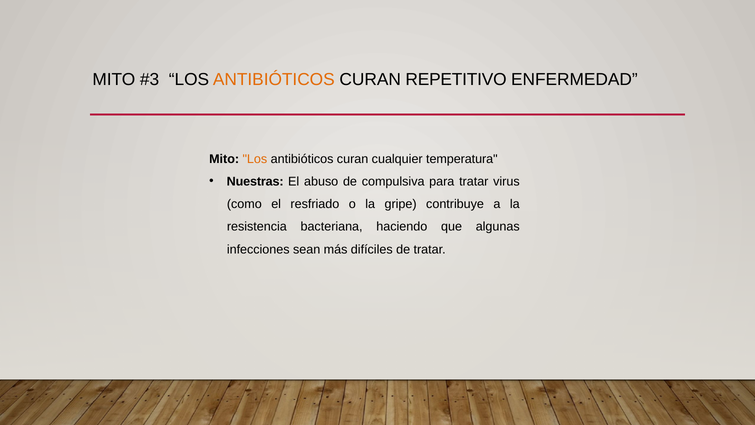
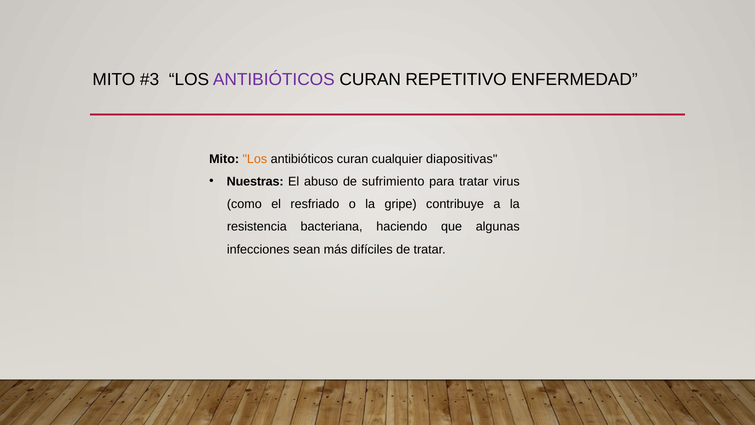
ANTIBIÓTICOS at (274, 79) colour: orange -> purple
temperatura: temperatura -> diapositivas
compulsiva: compulsiva -> sufrimiento
